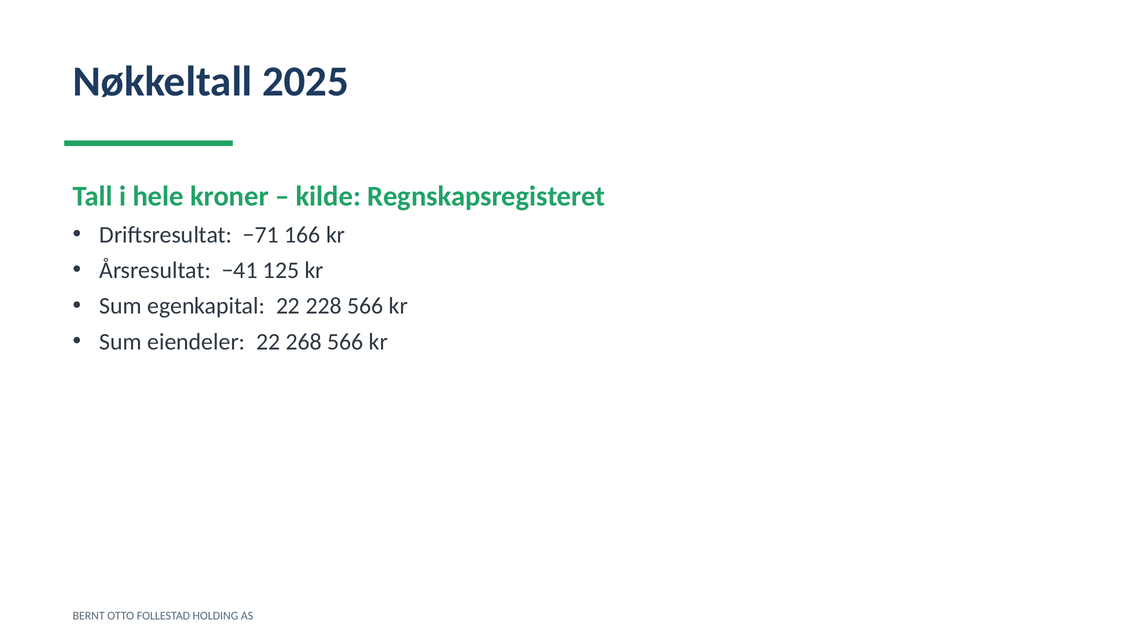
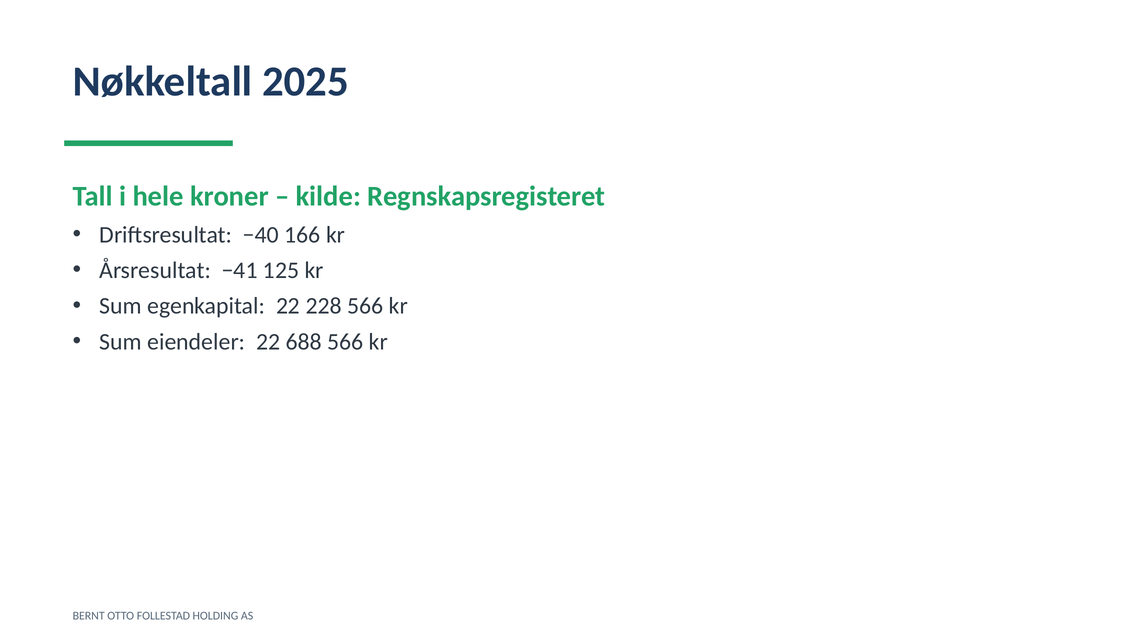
−71: −71 -> −40
268: 268 -> 688
